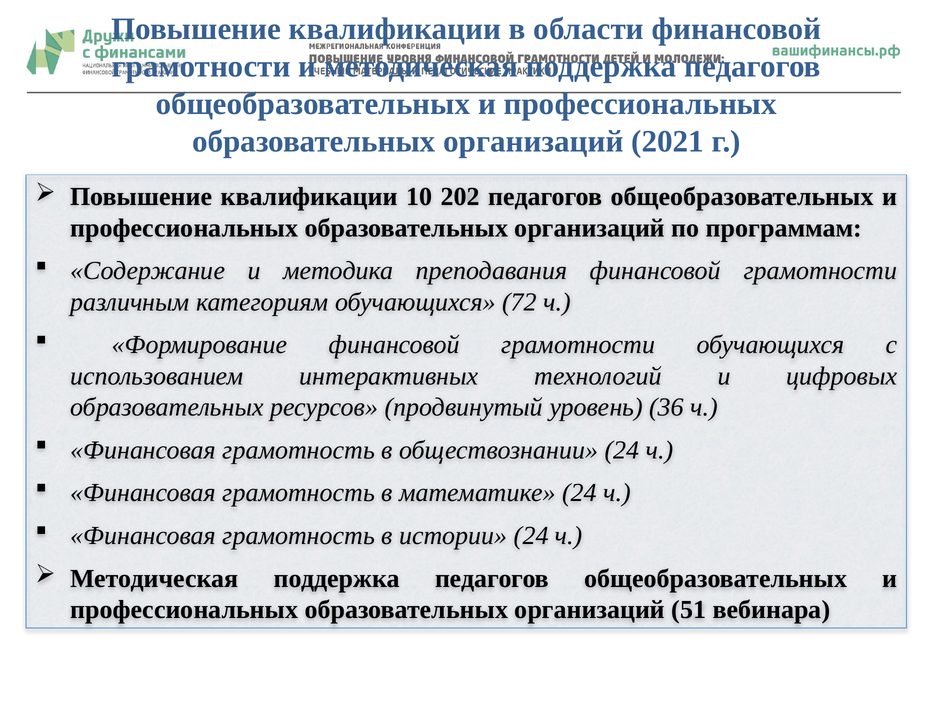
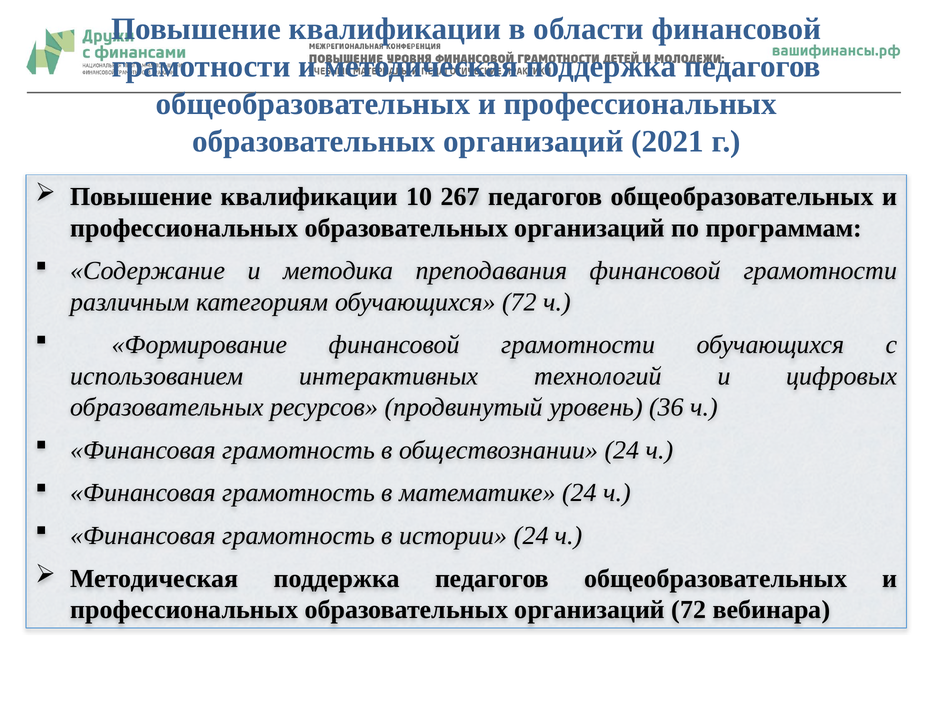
202: 202 -> 267
организаций 51: 51 -> 72
